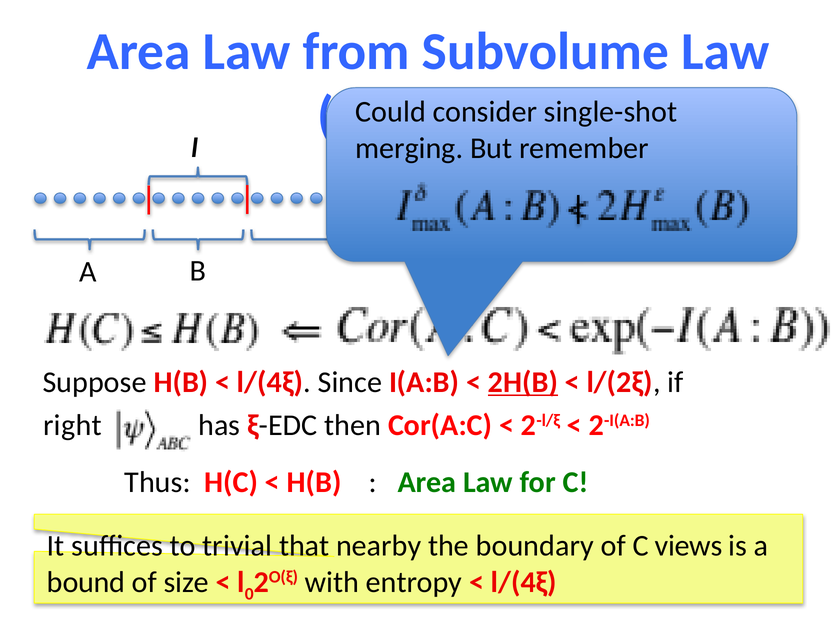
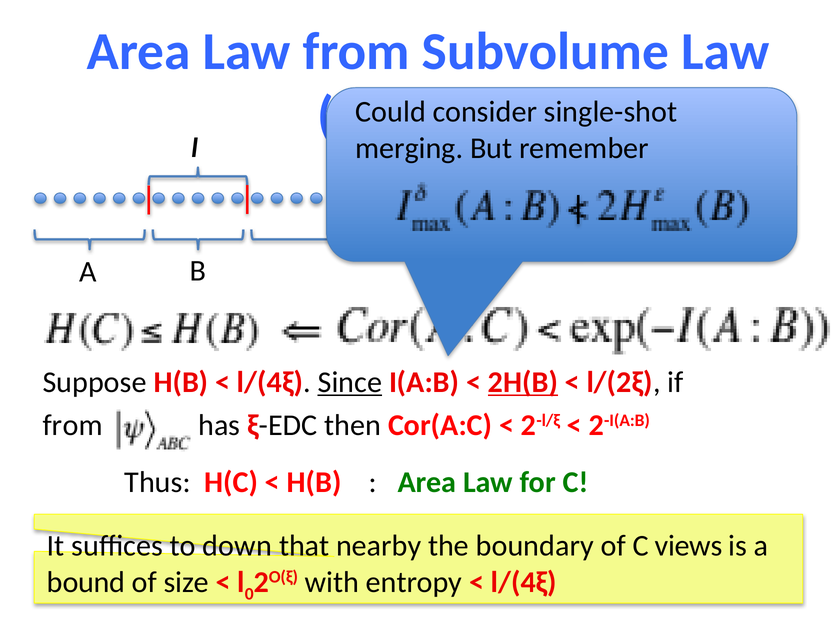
Since underline: none -> present
right at (73, 426): right -> from
trivial: trivial -> down
